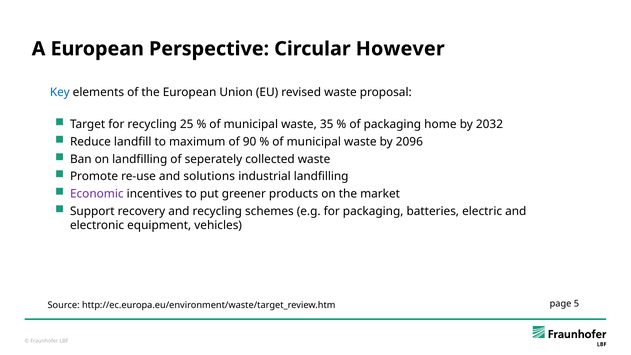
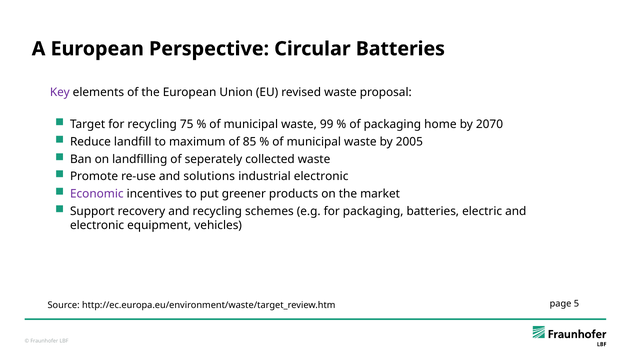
Circular However: However -> Batteries
Key colour: blue -> purple
25: 25 -> 75
35: 35 -> 99
2032: 2032 -> 2070
90: 90 -> 85
2096: 2096 -> 2005
industrial landfilling: landfilling -> electronic
